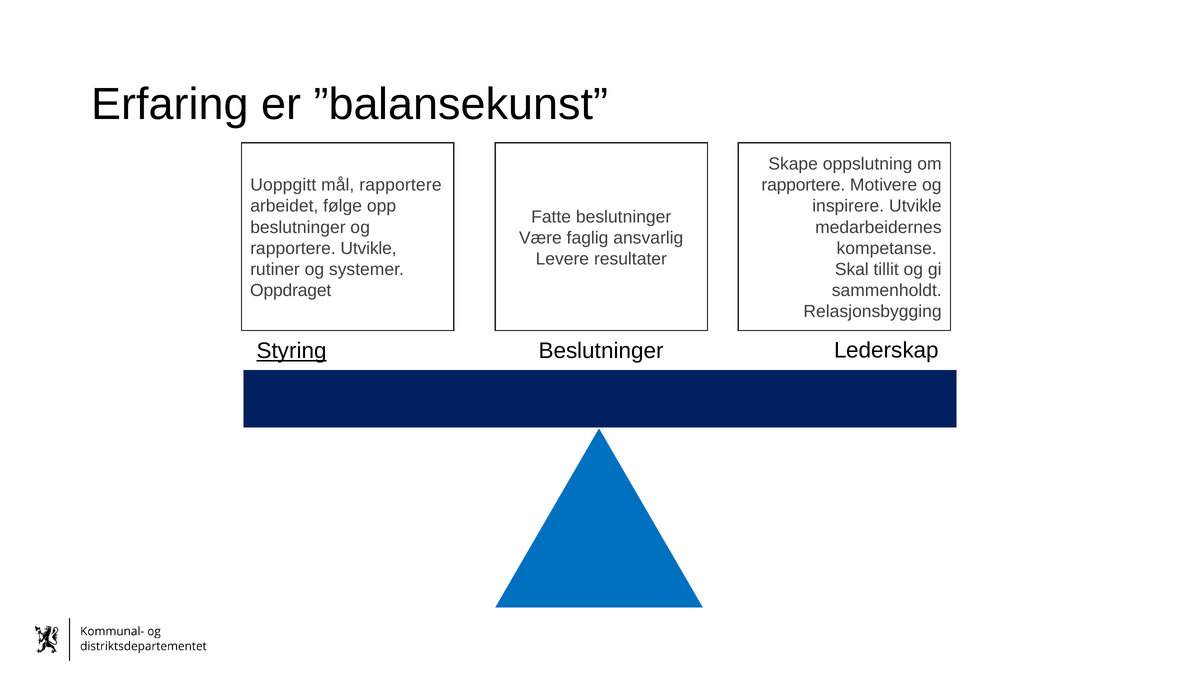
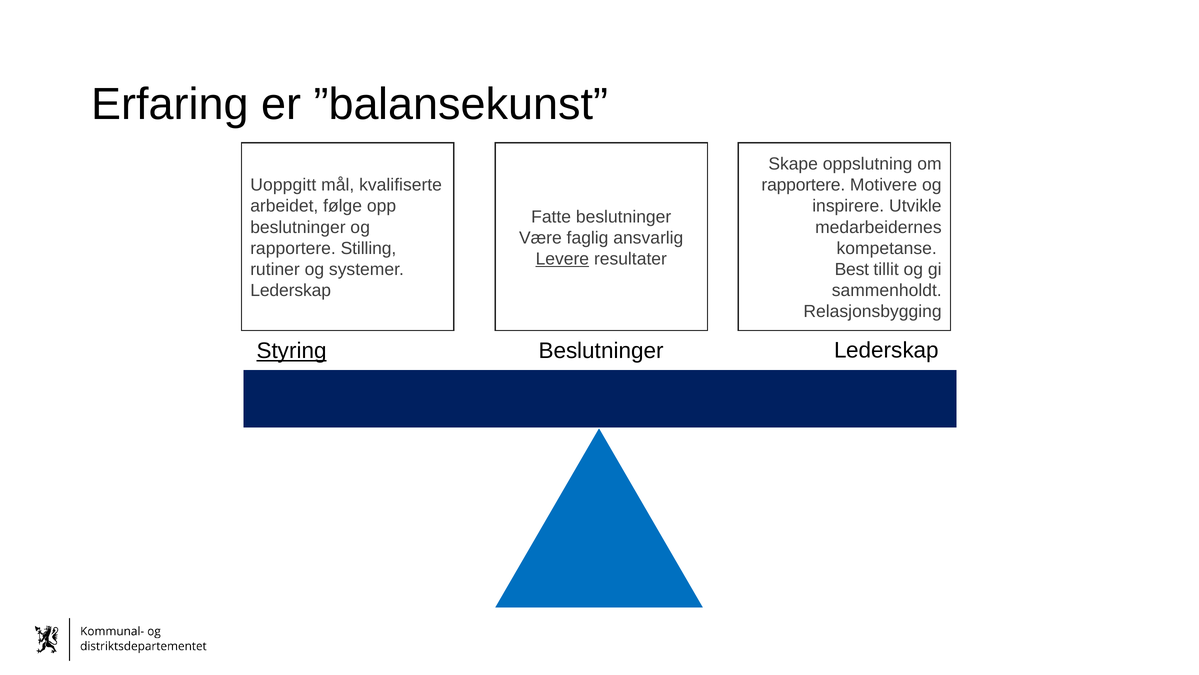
mål rapportere: rapportere -> kvalifiserte
rapportere Utvikle: Utvikle -> Stilling
Levere underline: none -> present
Skal: Skal -> Best
Oppdraget at (291, 290): Oppdraget -> Lederskap
